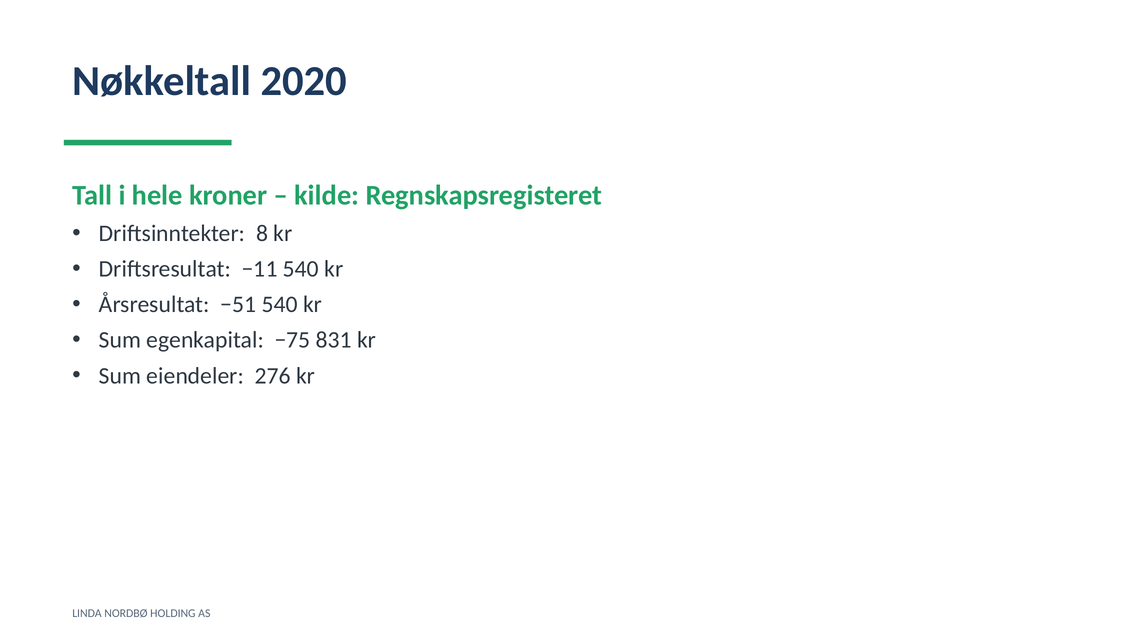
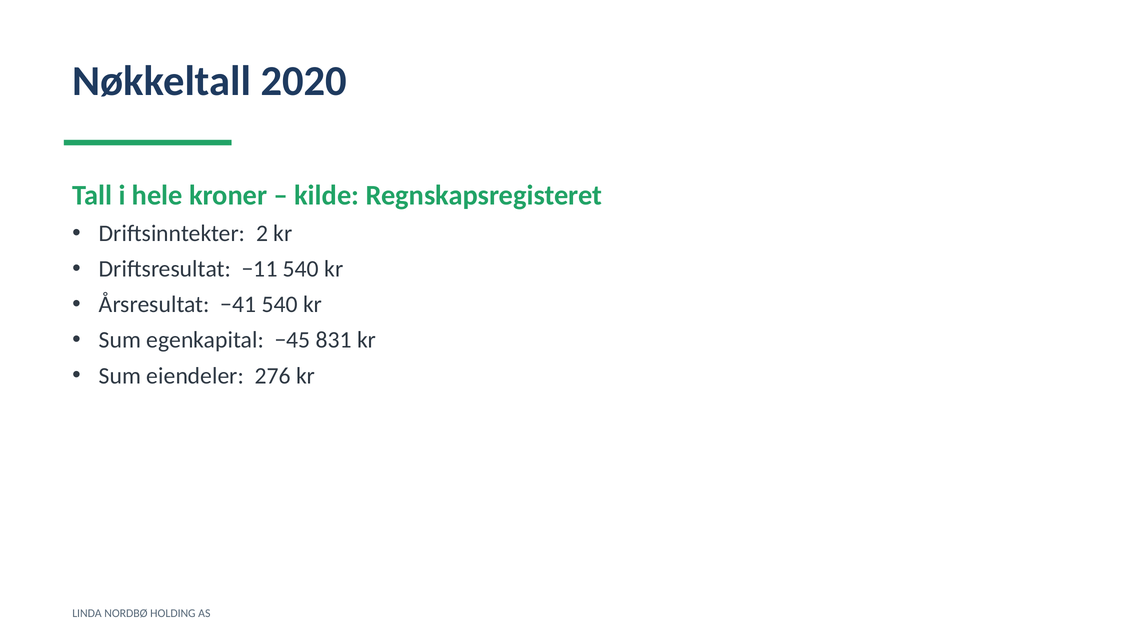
8: 8 -> 2
−51: −51 -> −41
−75: −75 -> −45
